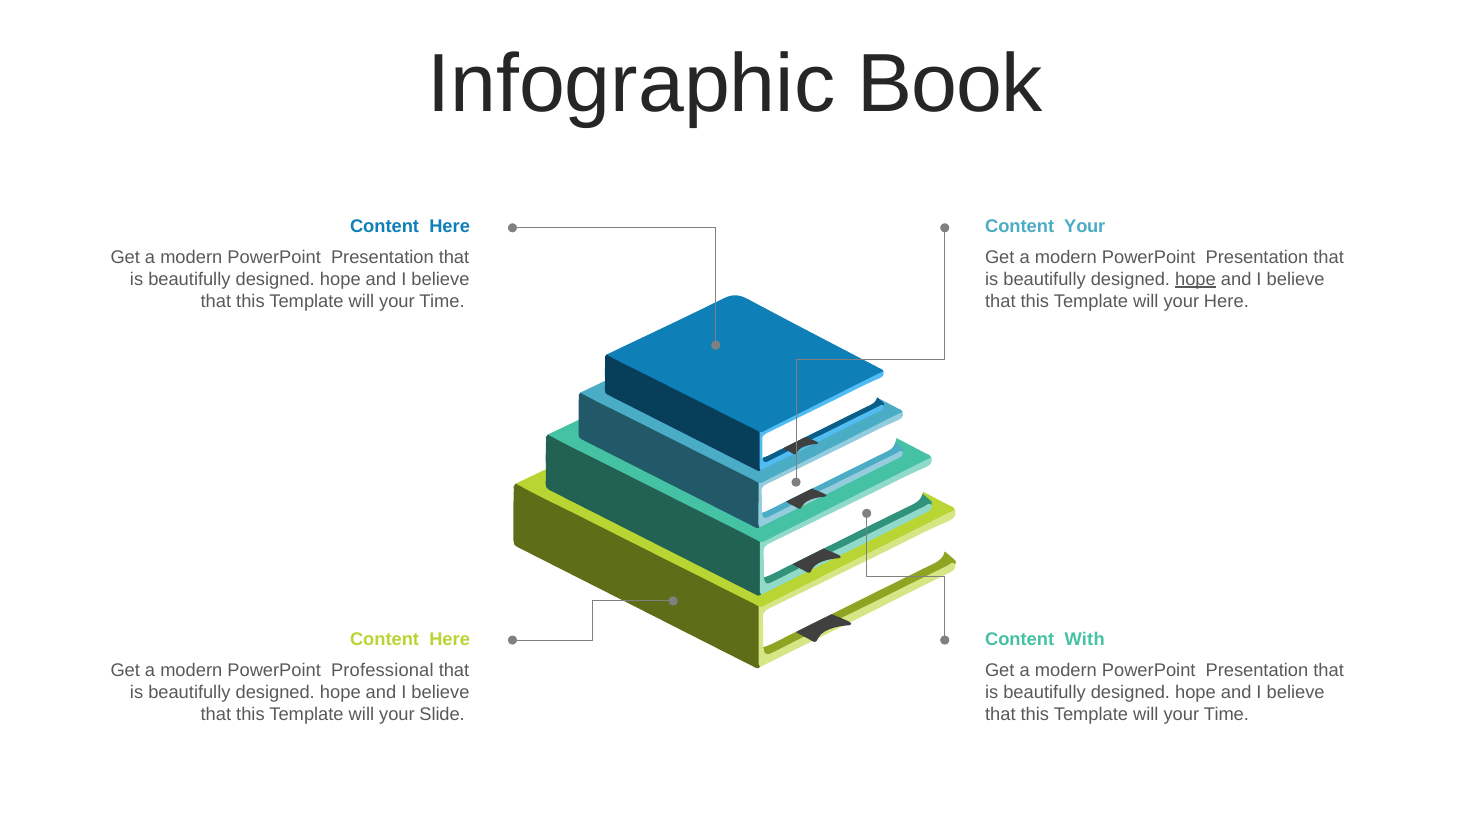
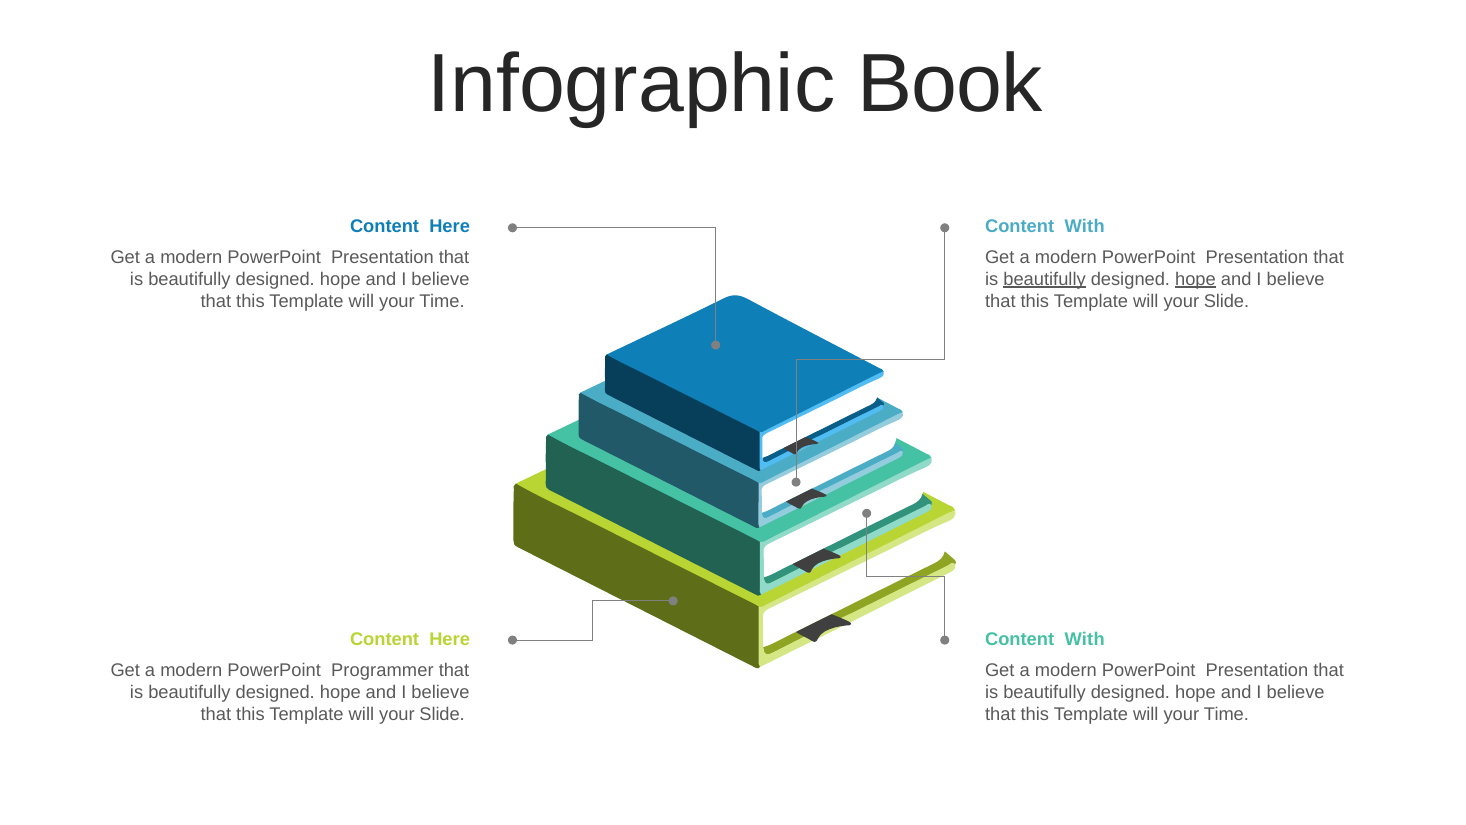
Your at (1085, 227): Your -> With
beautifully at (1045, 279) underline: none -> present
Here at (1226, 301): Here -> Slide
Professional: Professional -> Programmer
